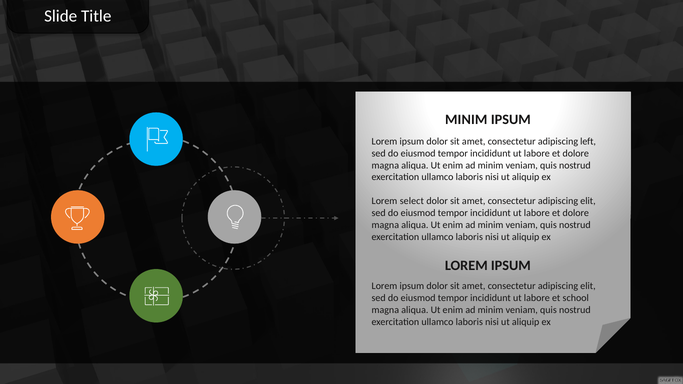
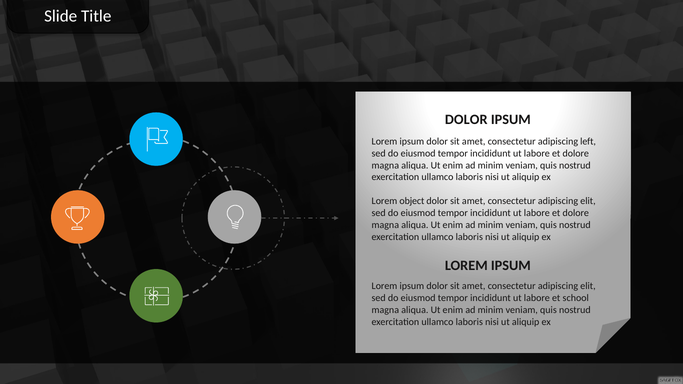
MINIM at (466, 120): MINIM -> DOLOR
select: select -> object
